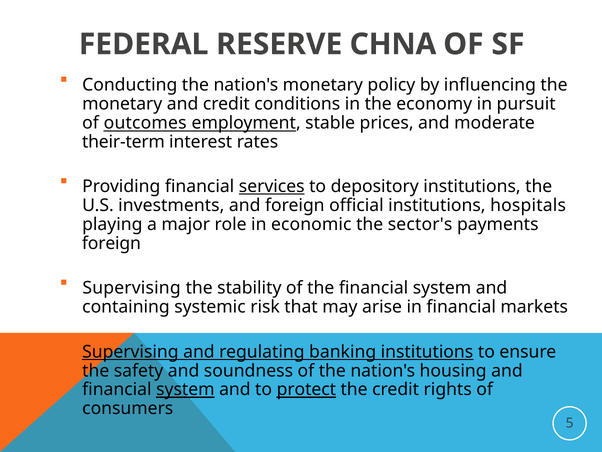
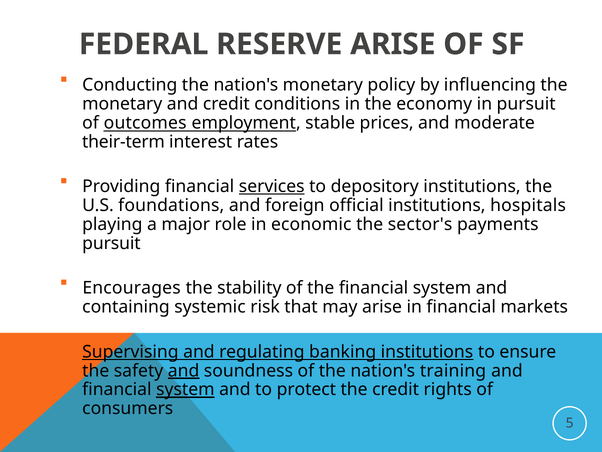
RESERVE CHNA: CHNA -> ARISE
investments: investments -> foundations
foreign at (111, 243): foreign -> pursuit
Supervising at (132, 288): Supervising -> Encourages
and at (184, 370) underline: none -> present
housing: housing -> training
protect underline: present -> none
